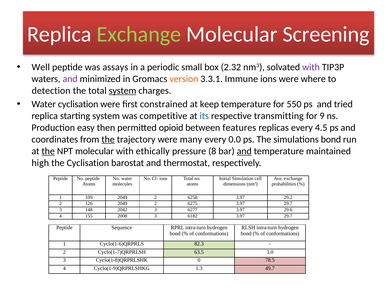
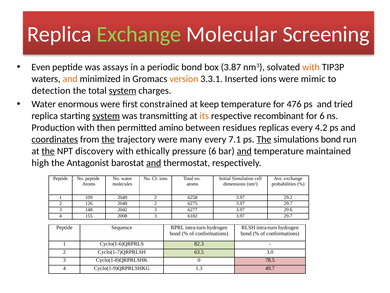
Well: Well -> Even
periodic small: small -> bond
2.32: 2.32 -> 3.87
with at (311, 67) colour: purple -> orange
and at (70, 79) colour: purple -> orange
Immune: Immune -> Inserted
where: where -> mimic
Water cyclisation: cyclisation -> enormous
550: 550 -> 476
system at (106, 116) underline: none -> present
competitive: competitive -> transmitting
its colour: blue -> orange
transmitting: transmitting -> recombinant
for 9: 9 -> 6
Production easy: easy -> with
opioid: opioid -> amino
features: features -> residues
4.5: 4.5 -> 4.2
coordinates underline: none -> present
0.0: 0.0 -> 7.1
The at (264, 139) underline: none -> present
NPT molecular: molecular -> discovery
pressure 8: 8 -> 6
the Cyclisation: Cyclisation -> Antagonist
and at (154, 163) underline: none -> present
